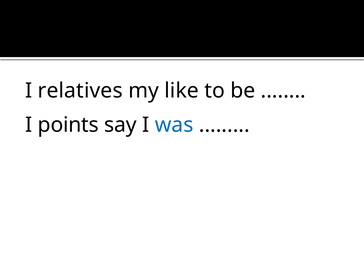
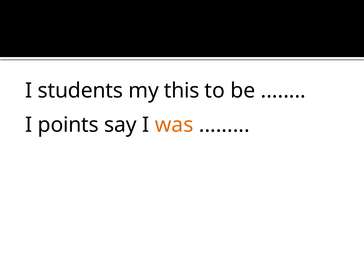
relatives: relatives -> students
like: like -> this
was colour: blue -> orange
